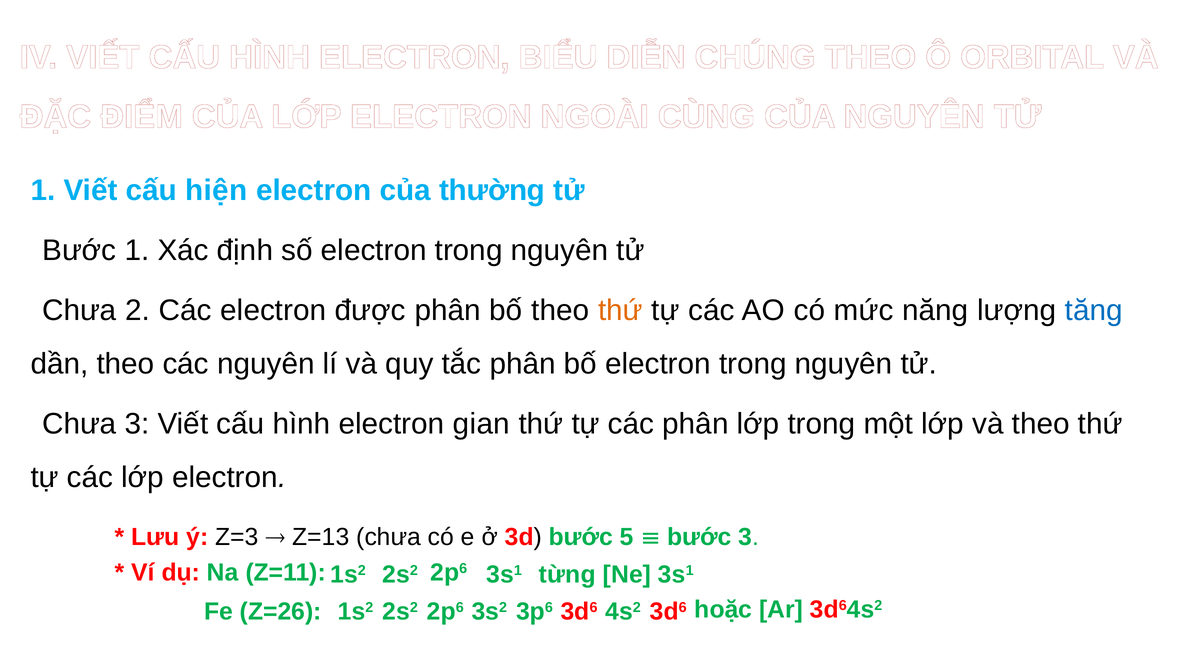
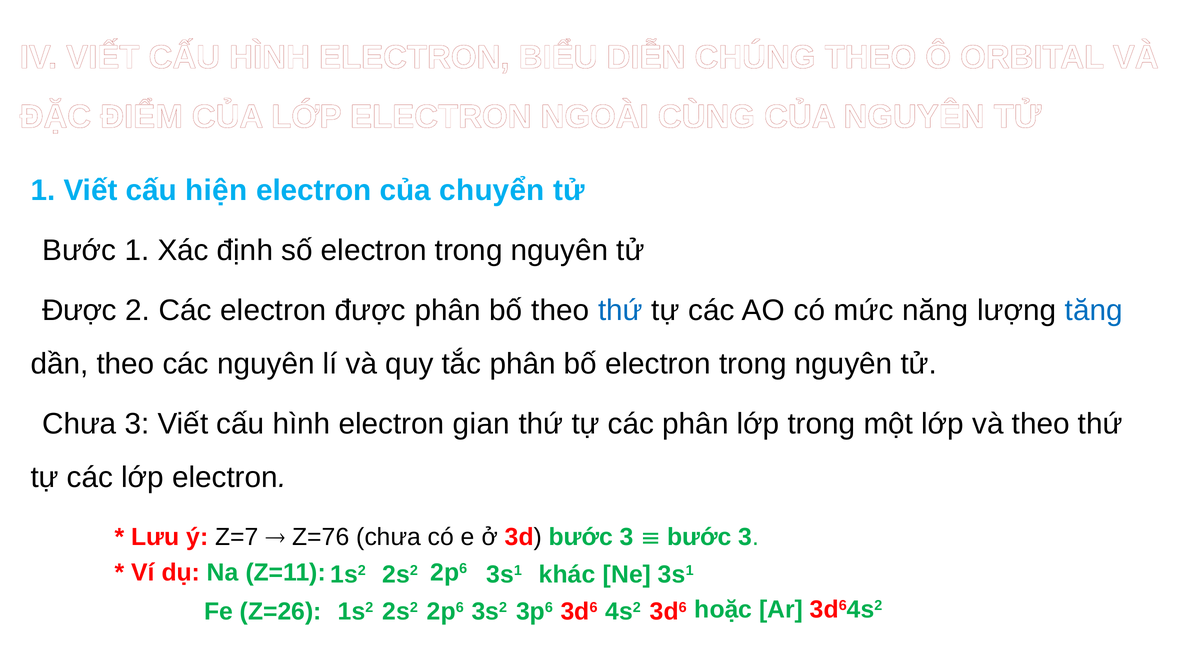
thường: thường -> chuyển
Chưa at (79, 310): Chưa -> Được
thứ at (620, 310) colour: orange -> blue
Z=3: Z=3 -> Z=7
Z=13: Z=13 -> Z=76
3d bước 5: 5 -> 3
từng: từng -> khác
